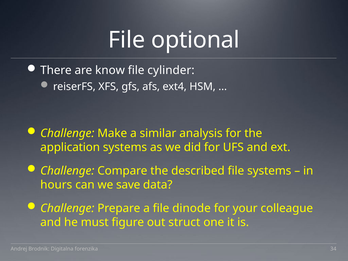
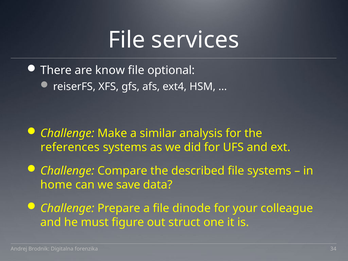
optional: optional -> services
cylinder: cylinder -> optional
application: application -> references
hours: hours -> home
